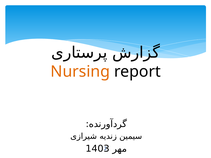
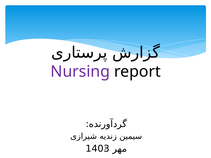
Nursing colour: orange -> purple
